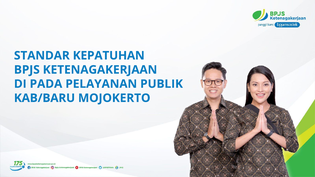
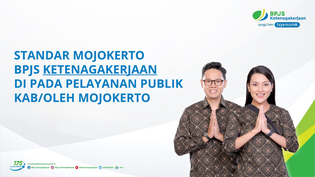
STANDAR KEPATUHAN: KEPATUHAN -> MOJOKERTO
KETENAGAKERJAAN underline: none -> present
KAB/BARU: KAB/BARU -> KAB/OLEH
